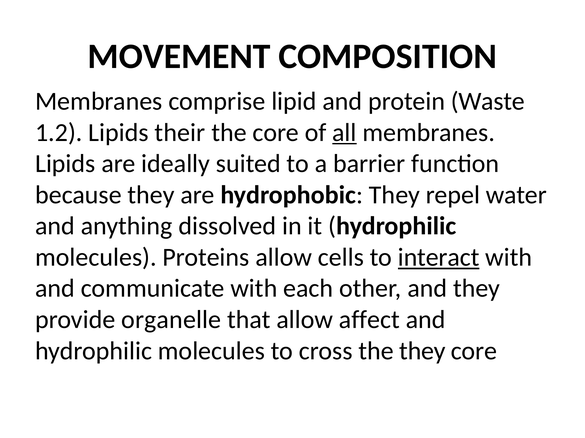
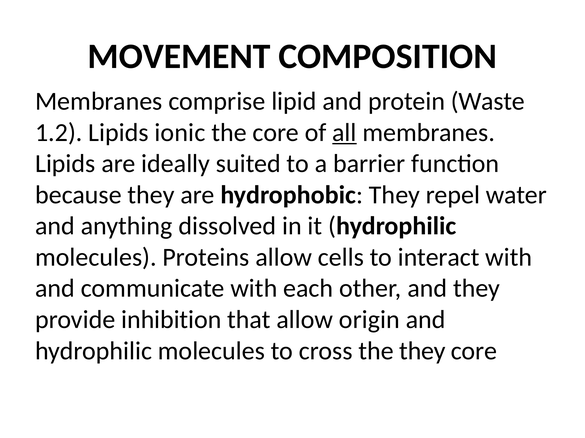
their: their -> ionic
interact underline: present -> none
organelle: organelle -> inhibition
affect: affect -> origin
